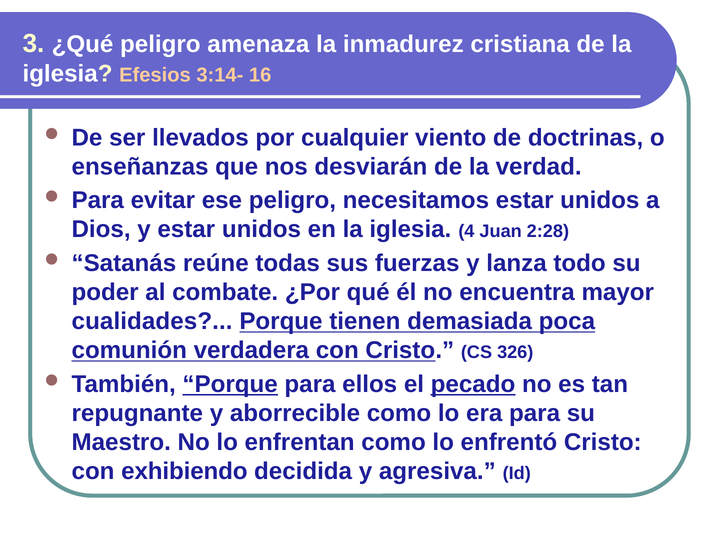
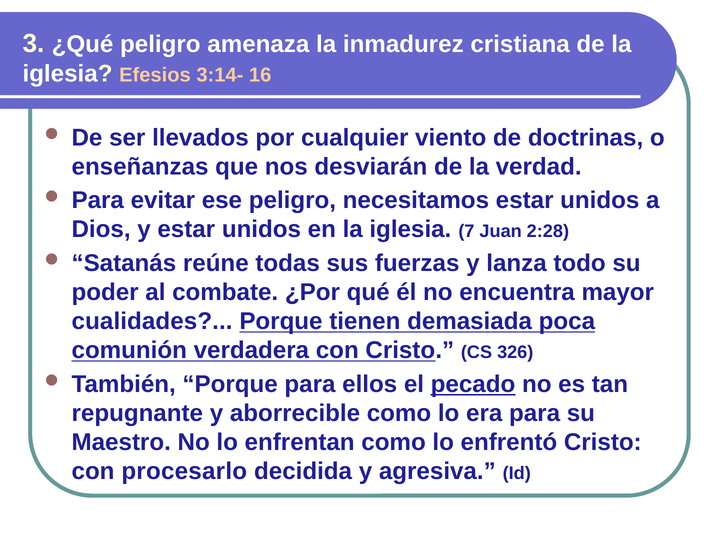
4: 4 -> 7
Porque at (230, 384) underline: present -> none
exhibiendo: exhibiendo -> procesarlo
